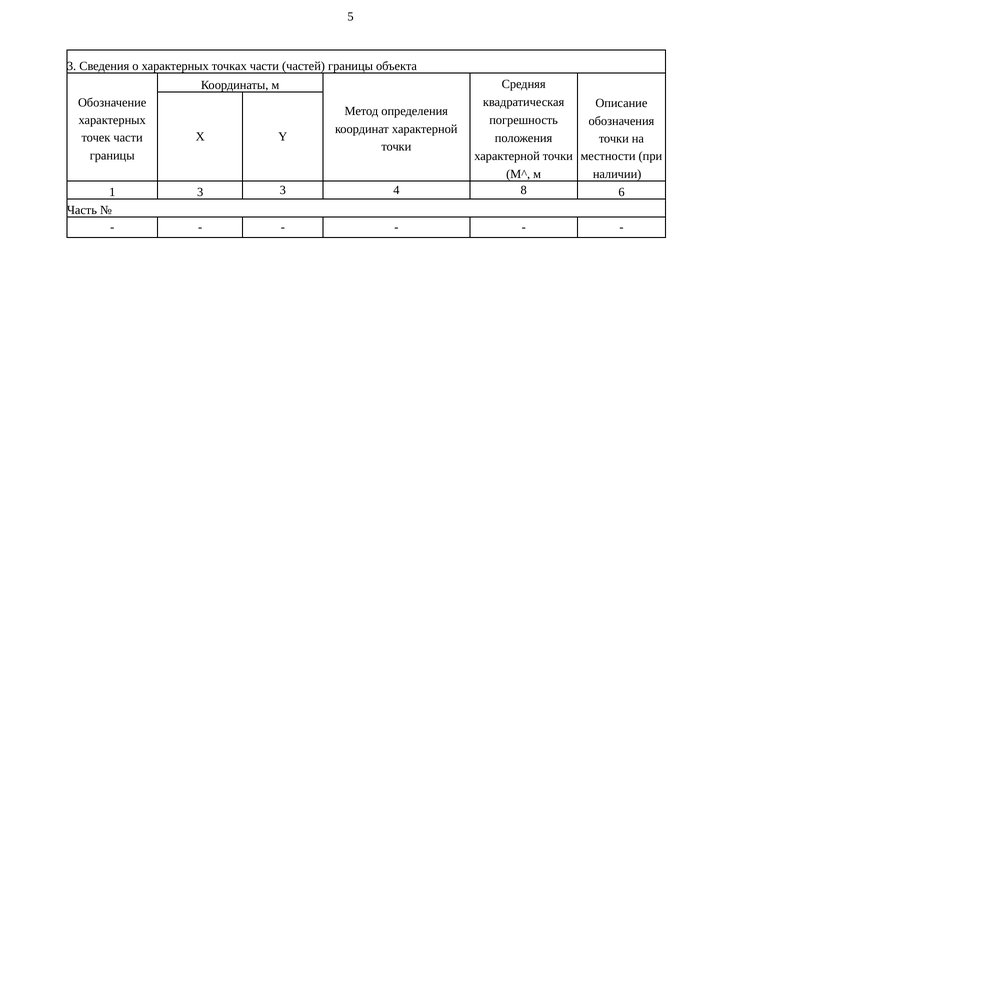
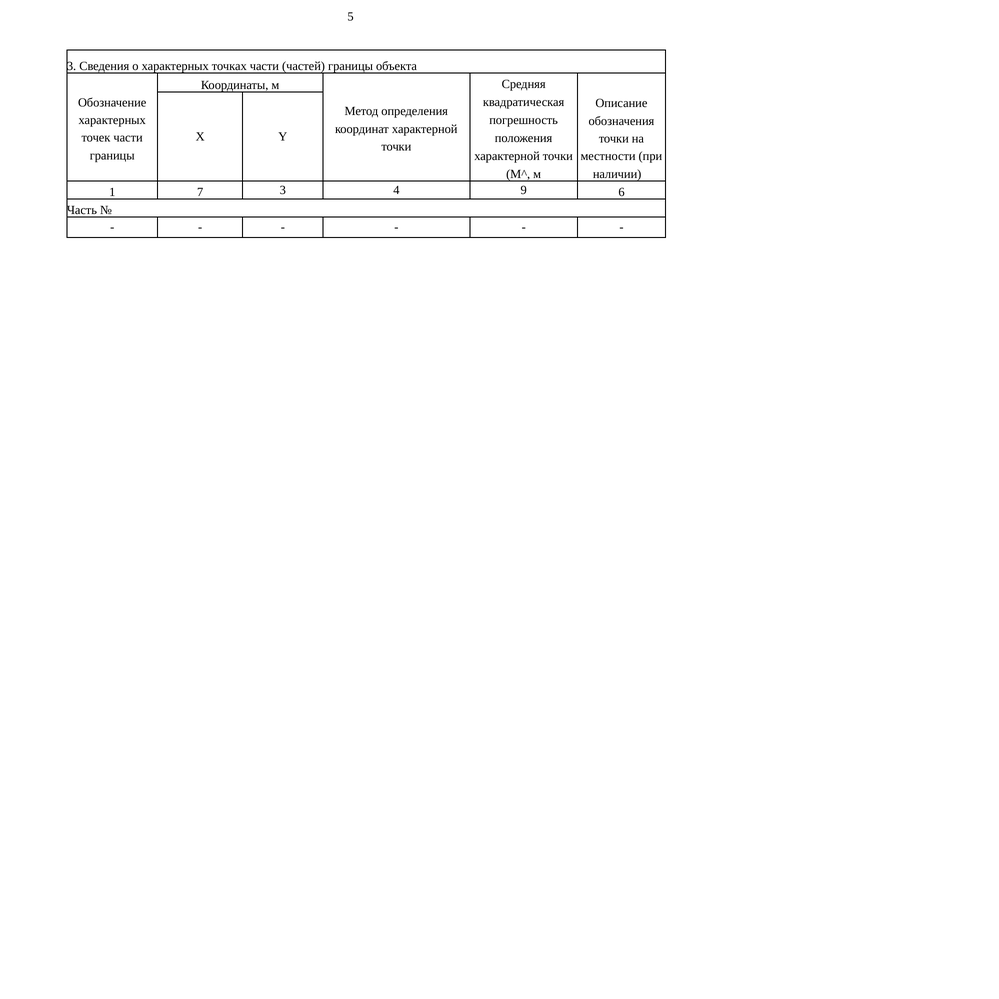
1 3: 3 -> 7
8: 8 -> 9
